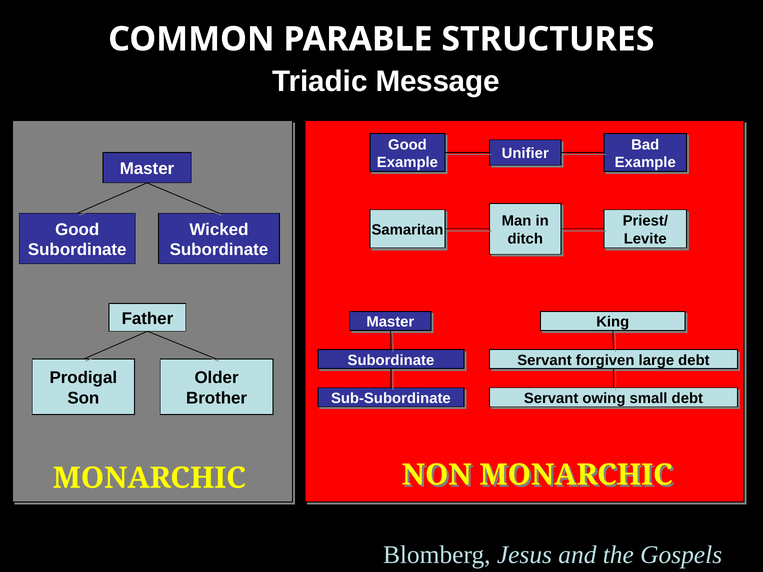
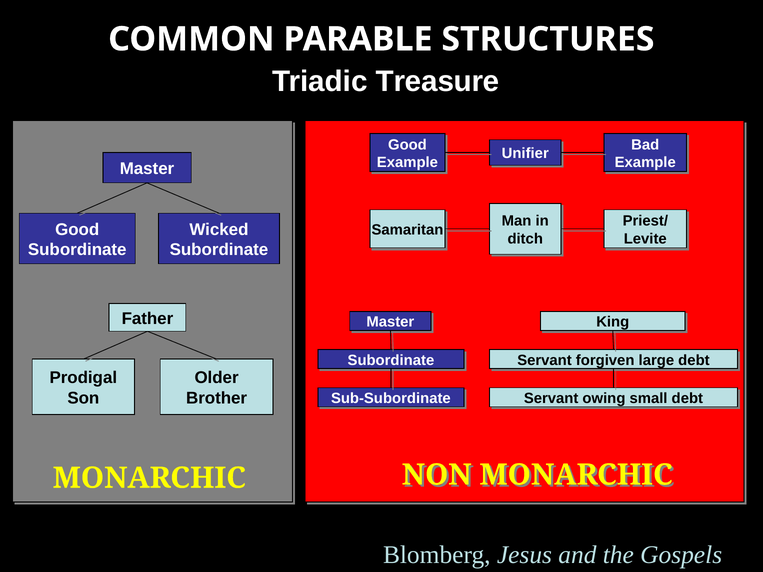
Message: Message -> Treasure
